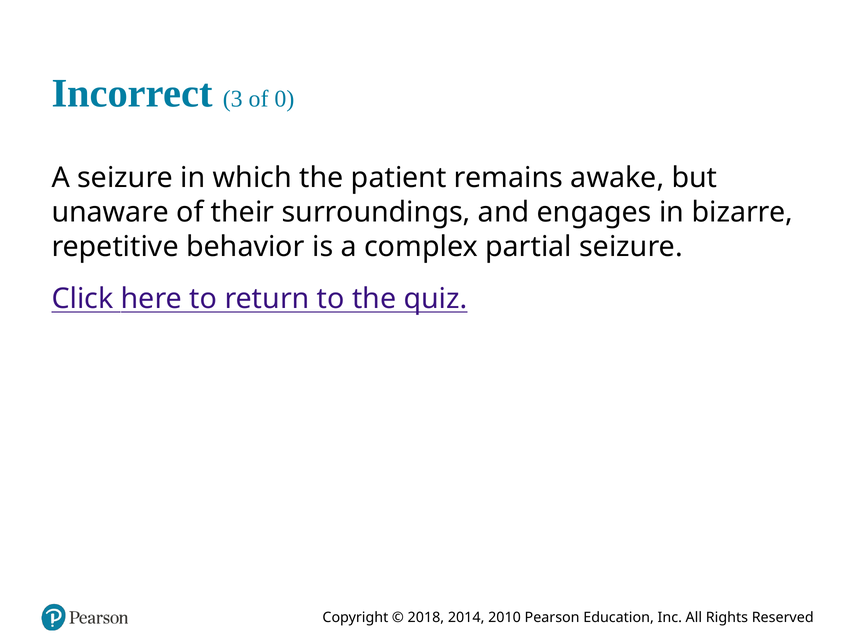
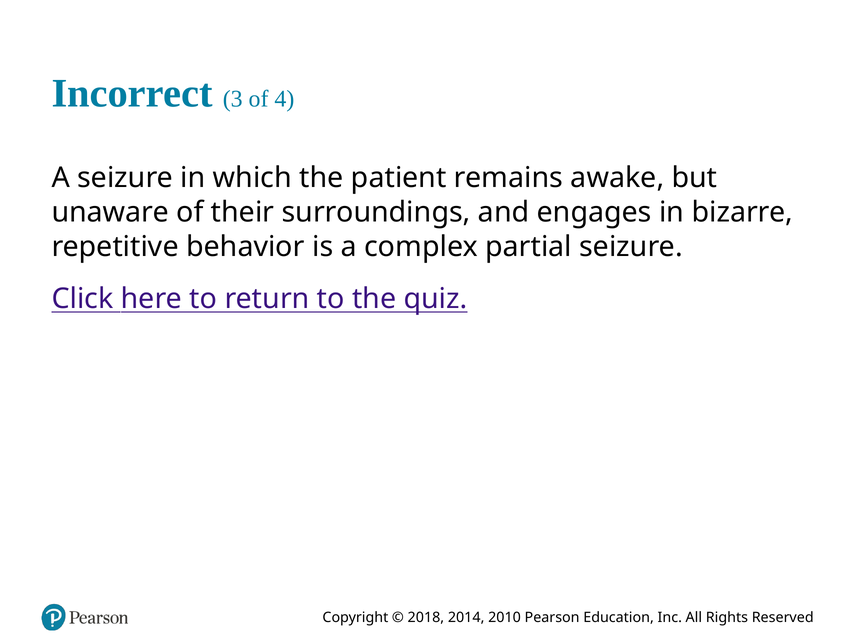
0: 0 -> 4
